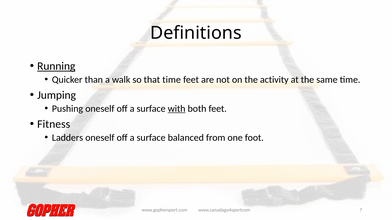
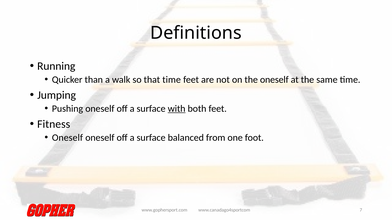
Running underline: present -> none
the activity: activity -> oneself
Ladders at (68, 138): Ladders -> Oneself
